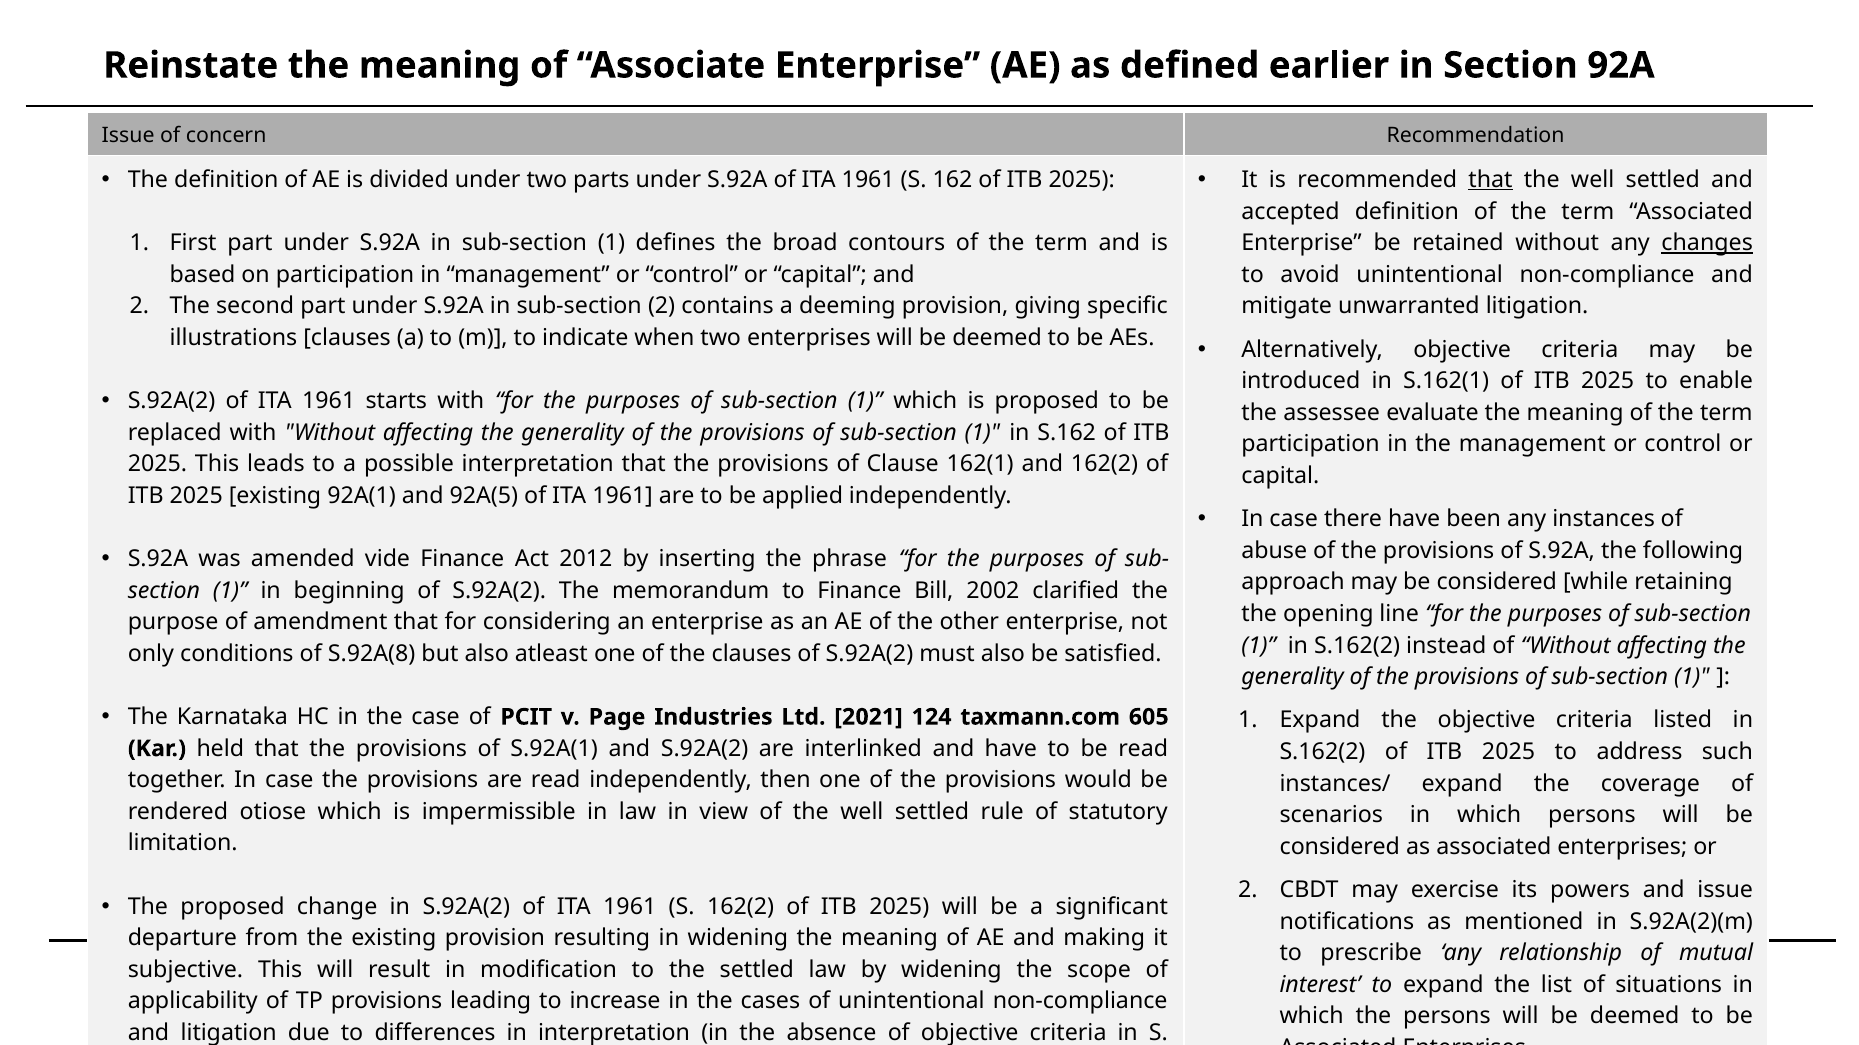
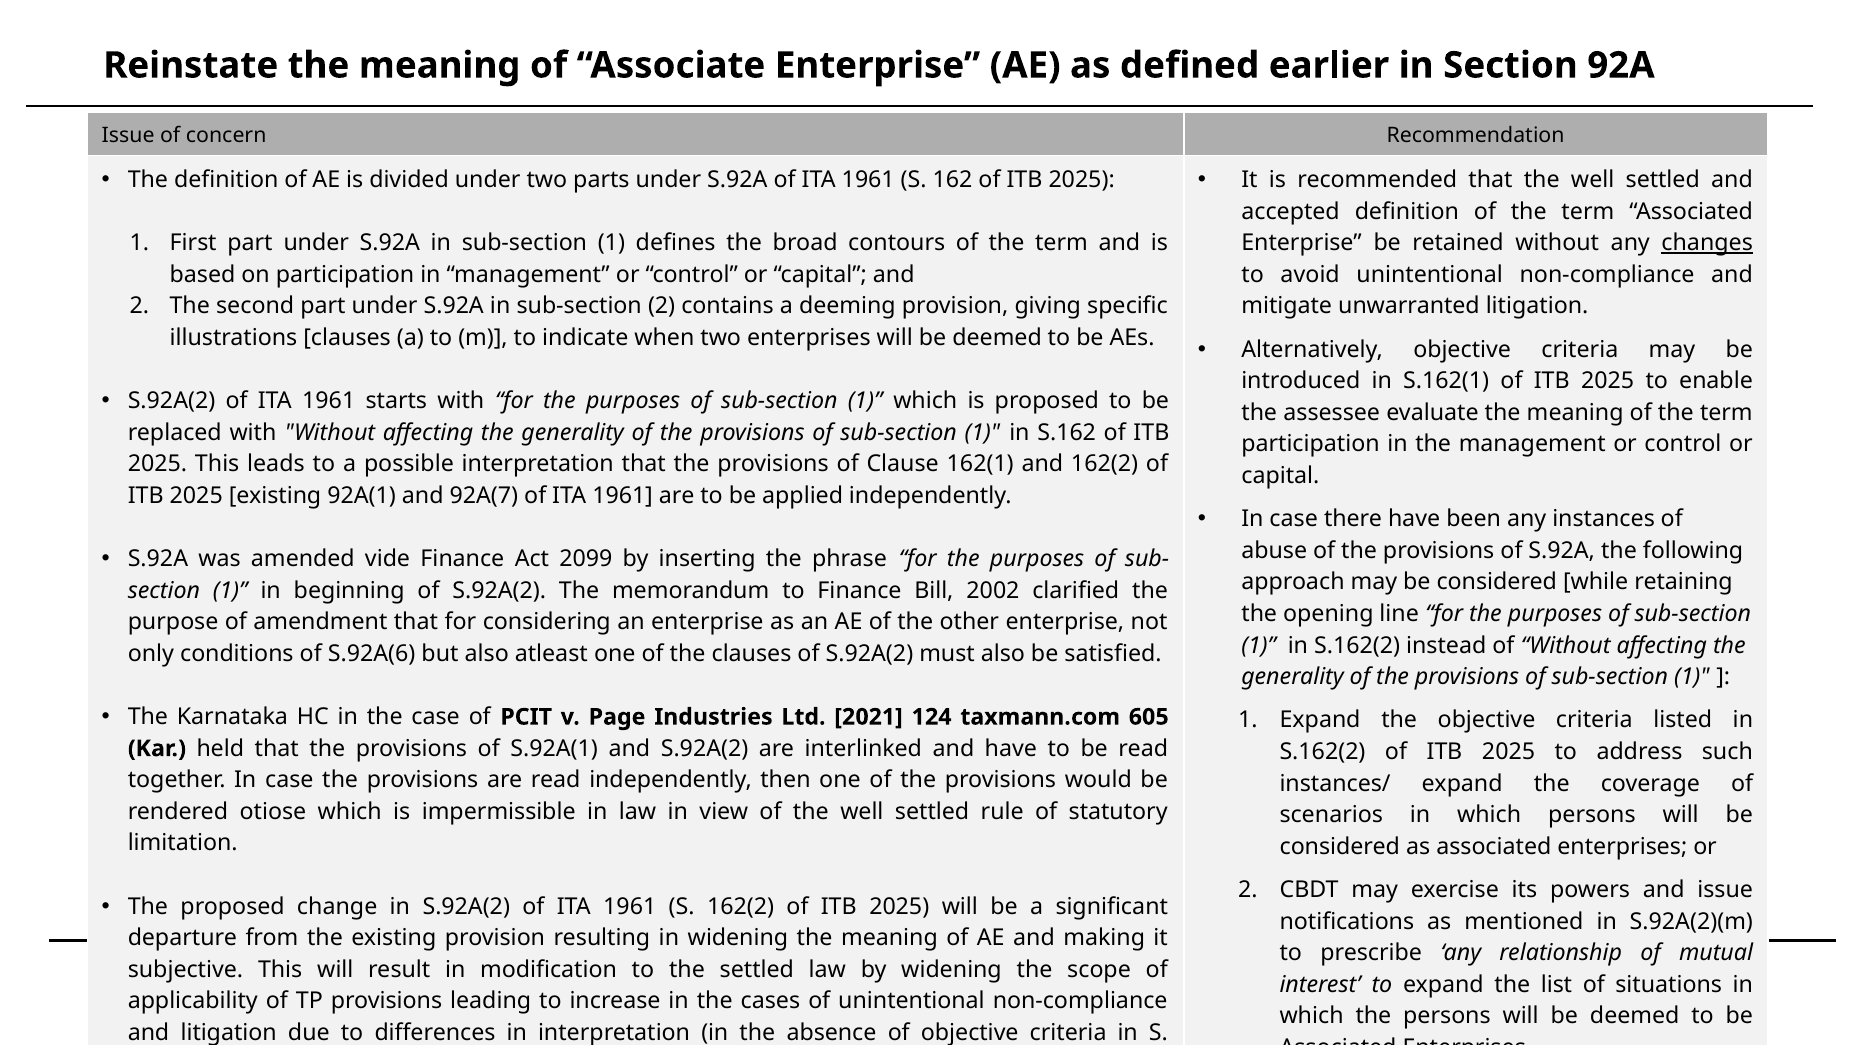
that at (1491, 180) underline: present -> none
92A(5: 92A(5 -> 92A(7
2012: 2012 -> 2099
S.92A(8: S.92A(8 -> S.92A(6
